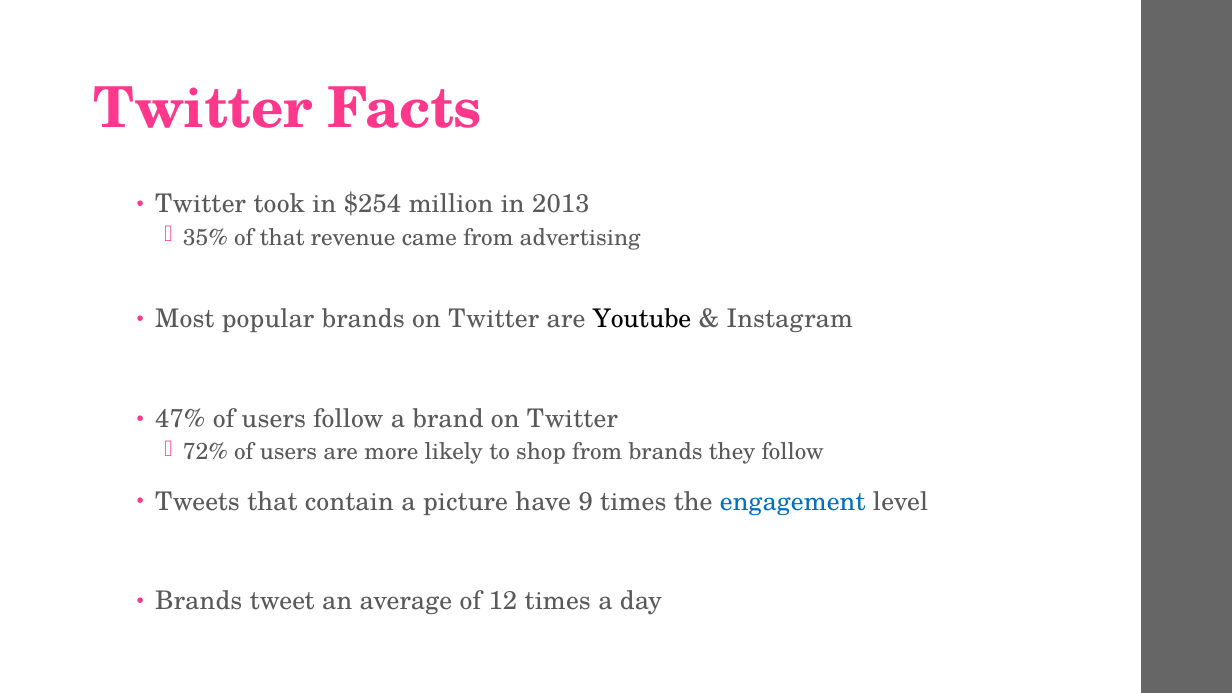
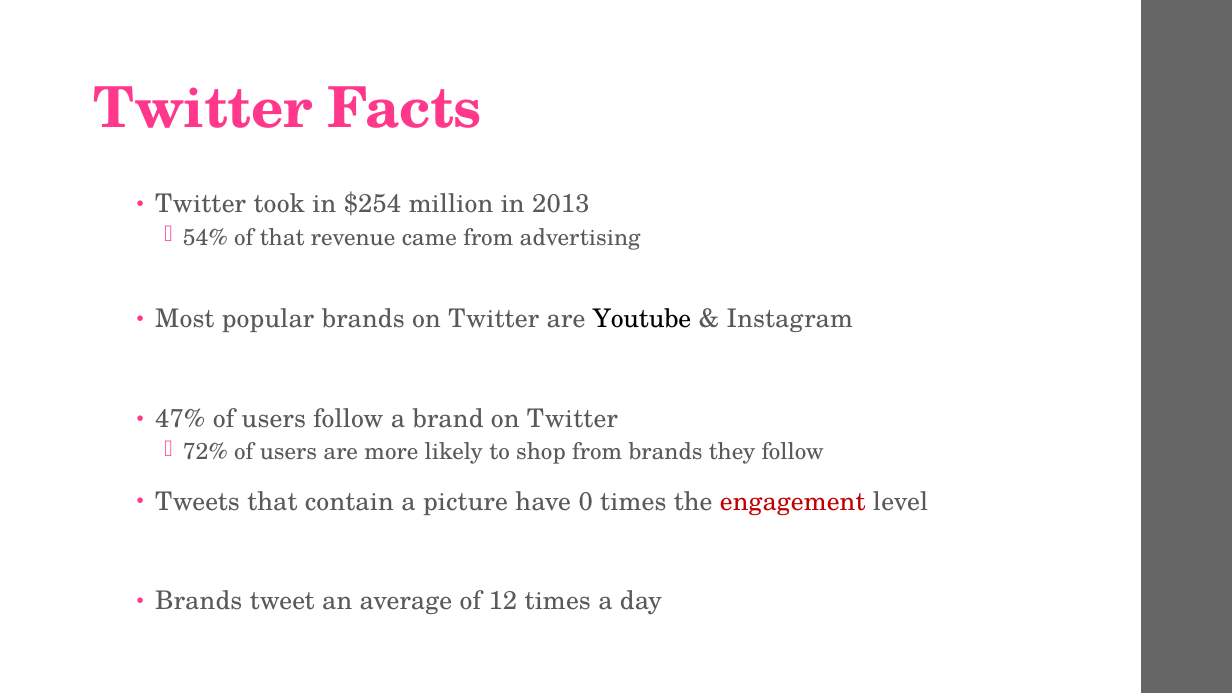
35%: 35% -> 54%
9: 9 -> 0
engagement colour: blue -> red
